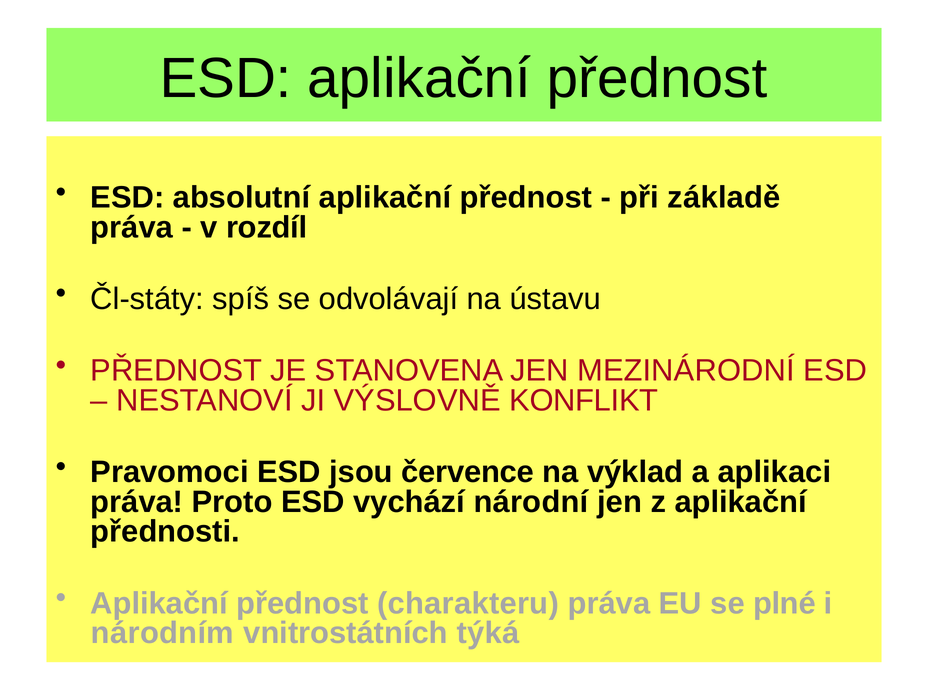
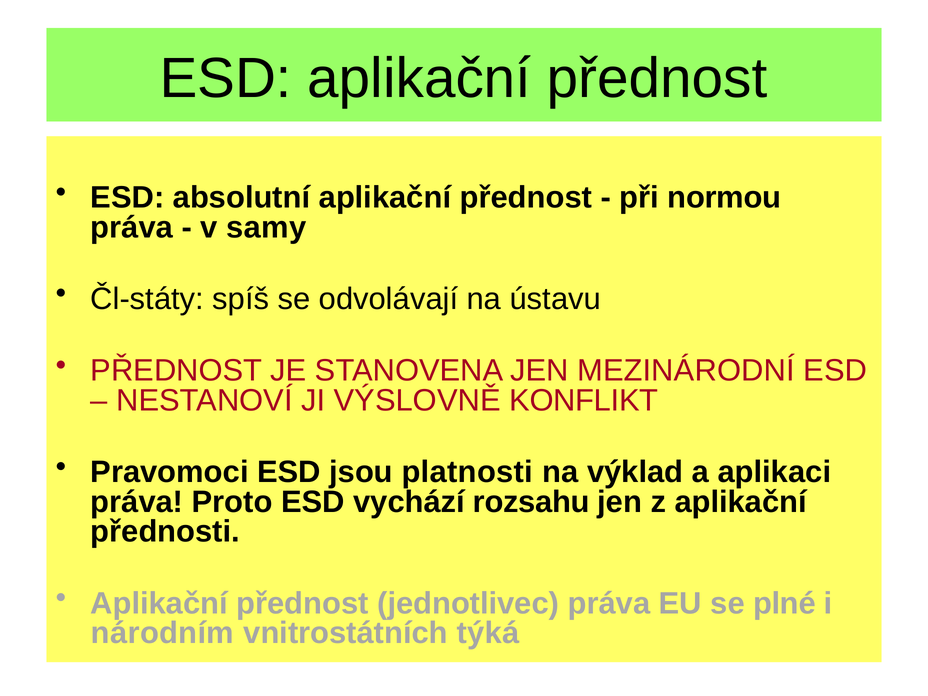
základě: základě -> normou
rozdíl: rozdíl -> samy
července: července -> platnosti
národní: národní -> rozsahu
charakteru: charakteru -> jednotlivec
